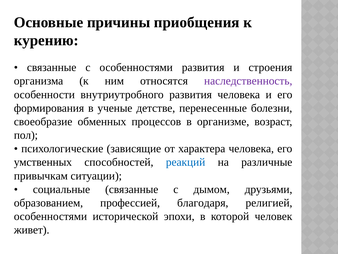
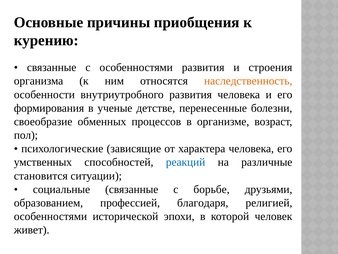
наследственность colour: purple -> orange
привычкам: привычкам -> становится
дымом: дымом -> борьбе
